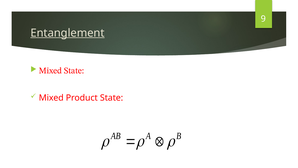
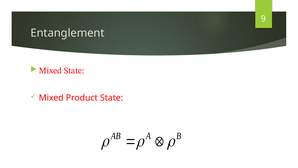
Entanglement underline: present -> none
